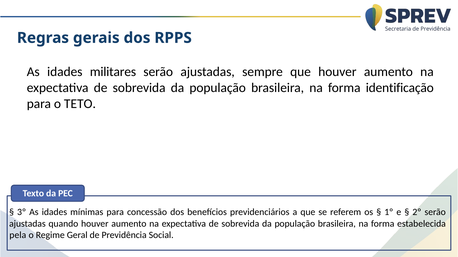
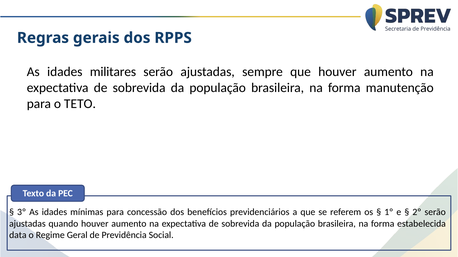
identificação: identificação -> manutenção
pela: pela -> data
